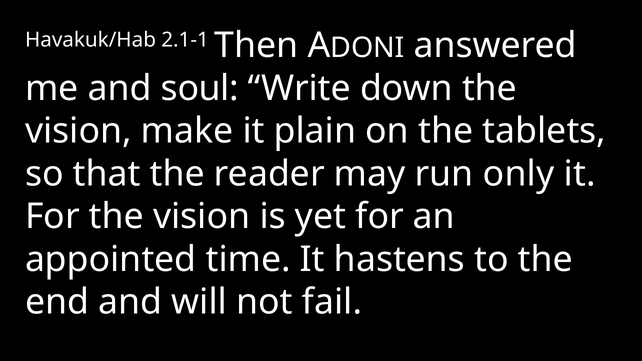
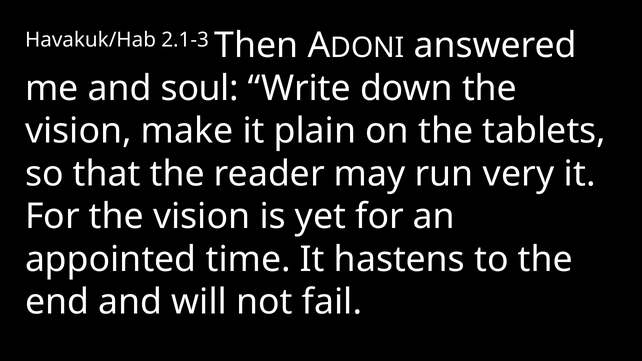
2.1-1: 2.1-1 -> 2.1-3
only: only -> very
